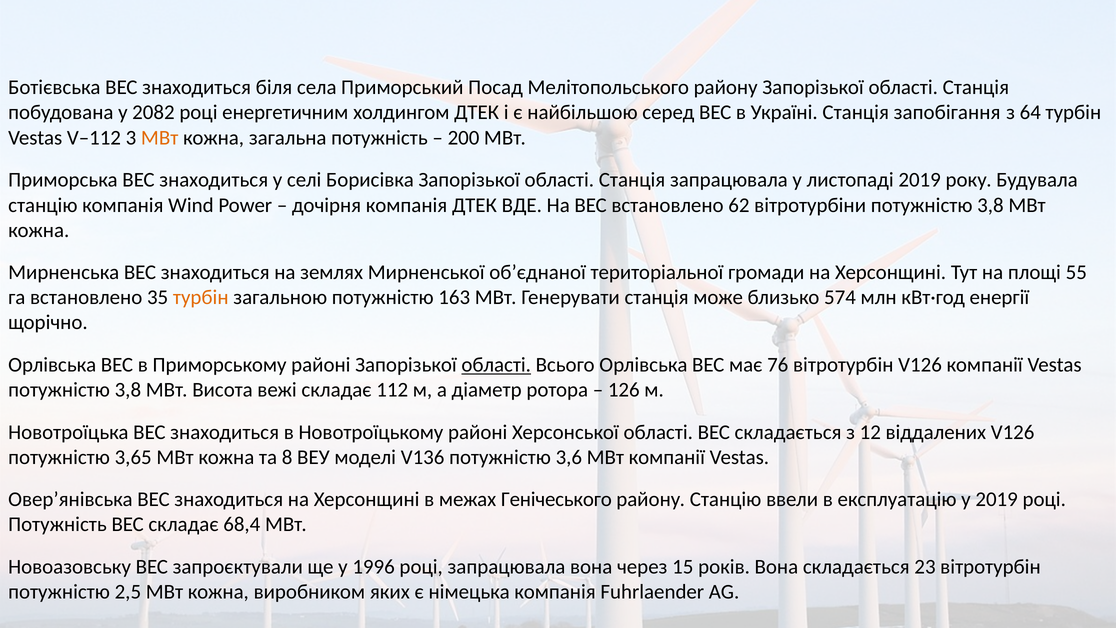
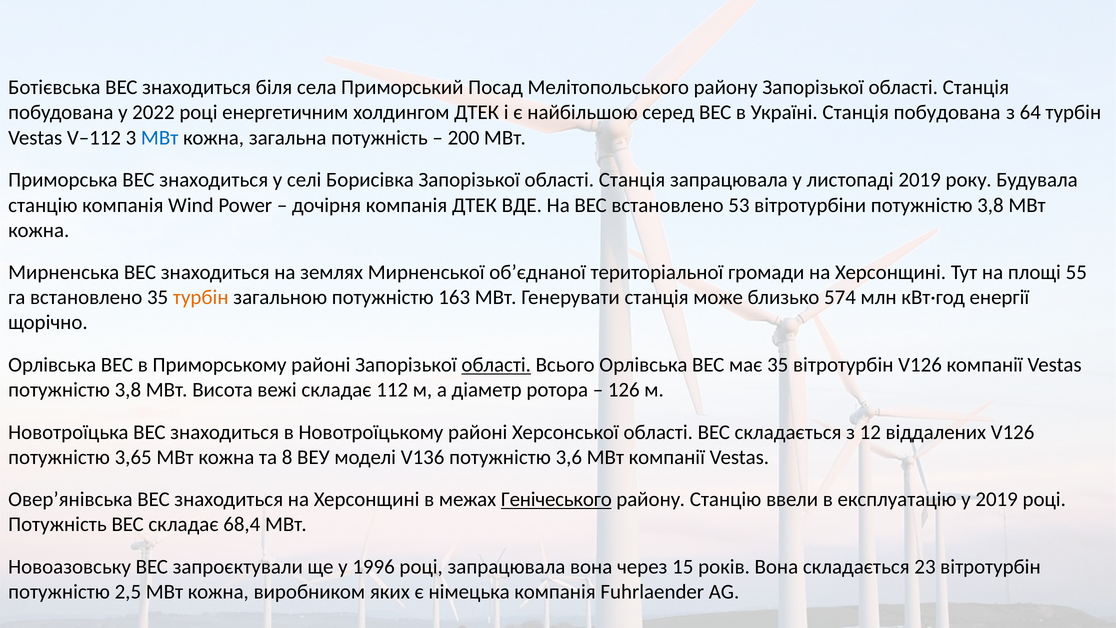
2082: 2082 -> 2022
Україні Станція запобігання: запобігання -> побудована
МВт at (160, 138) colour: orange -> blue
62: 62 -> 53
має 76: 76 -> 35
Генічеського underline: none -> present
